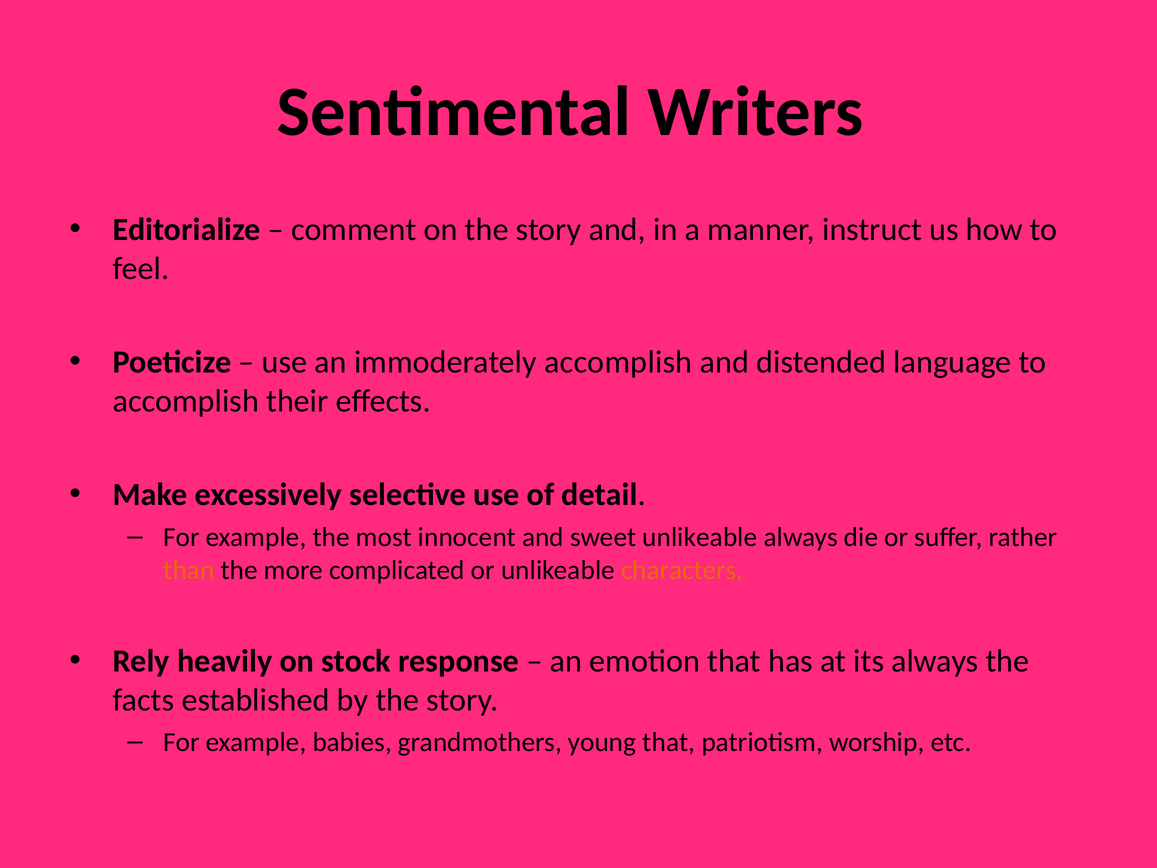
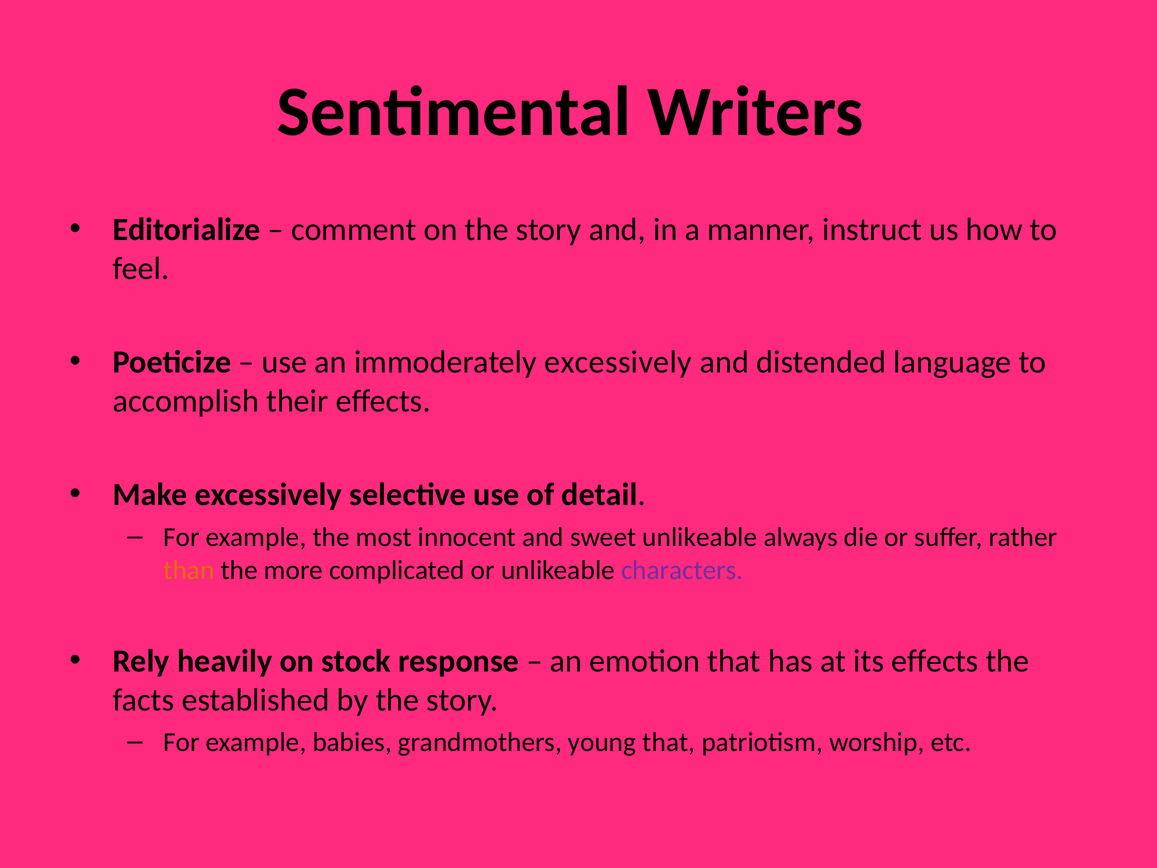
immoderately accomplish: accomplish -> excessively
characters colour: orange -> purple
its always: always -> effects
